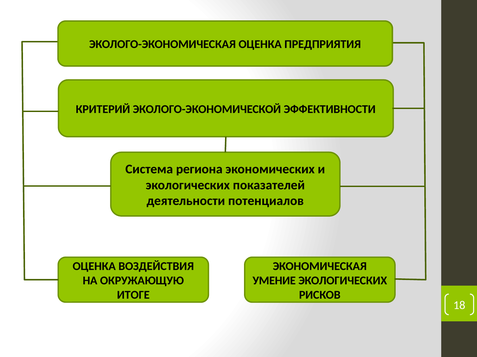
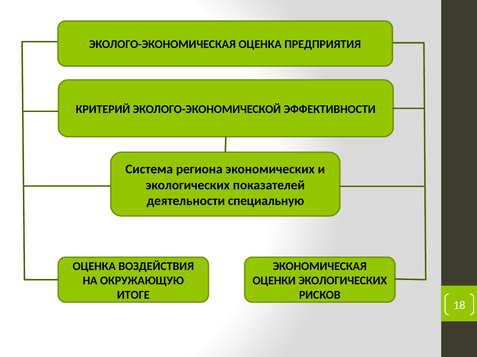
потенциалов: потенциалов -> специальную
УМЕНИЕ: УМЕНИЕ -> ОЦЕНКИ
